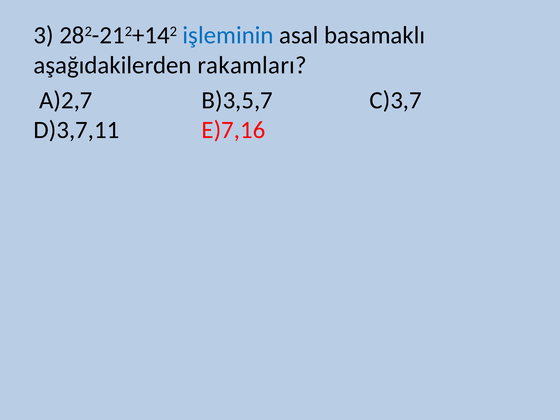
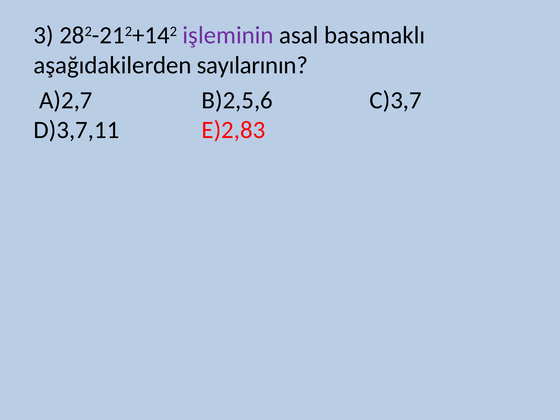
işleminin colour: blue -> purple
rakamları: rakamları -> sayılarının
B)3,5,7: B)3,5,7 -> B)2,5,6
E)7,16: E)7,16 -> E)2,83
